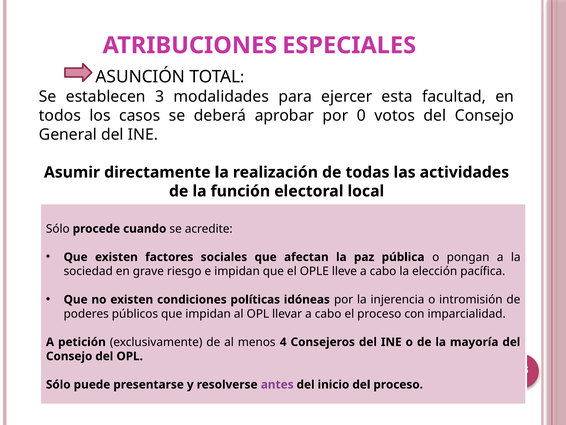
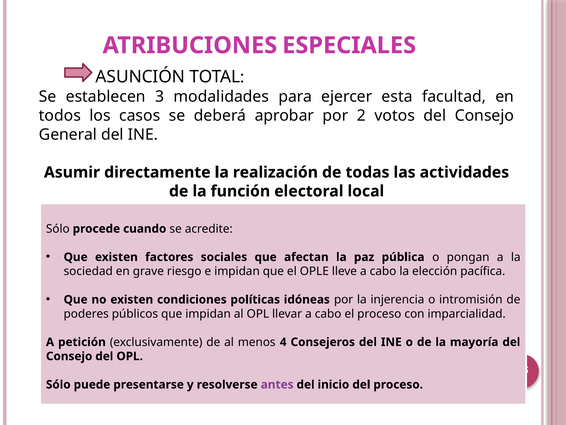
0: 0 -> 2
